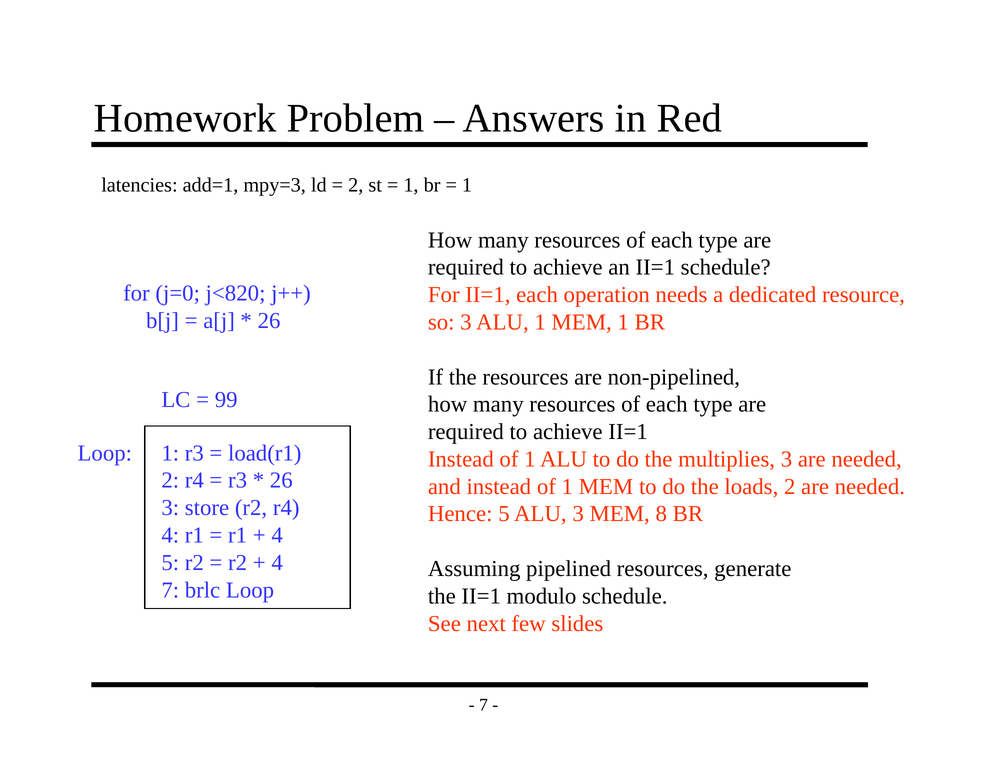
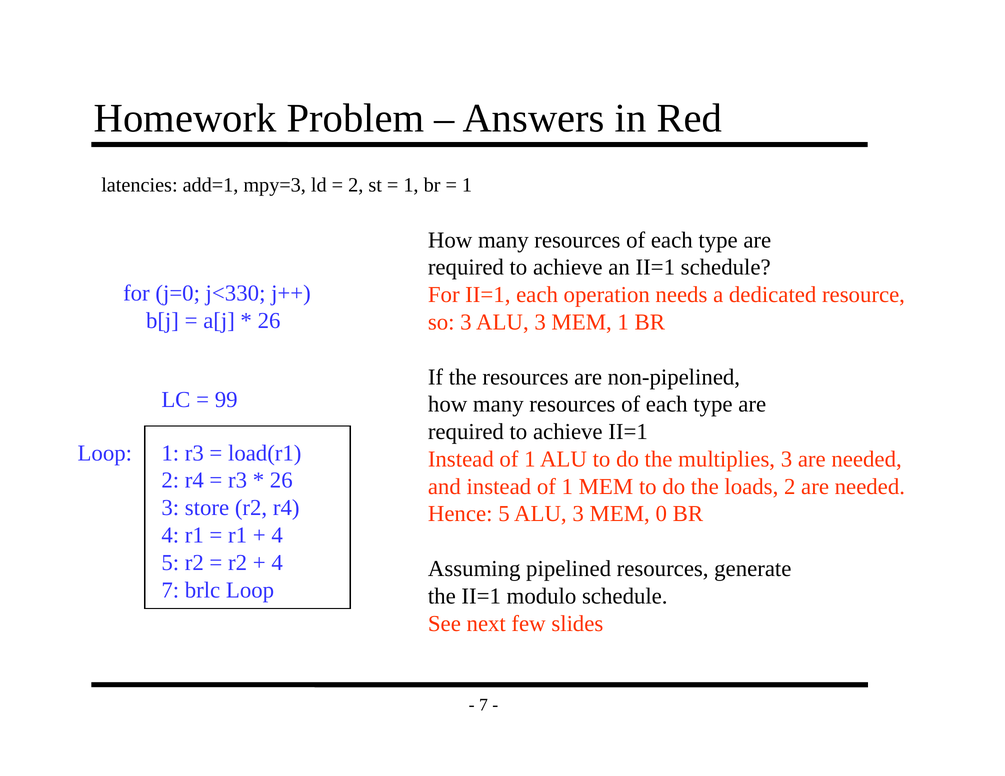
j<820: j<820 -> j<330
3 ALU 1: 1 -> 3
8: 8 -> 0
